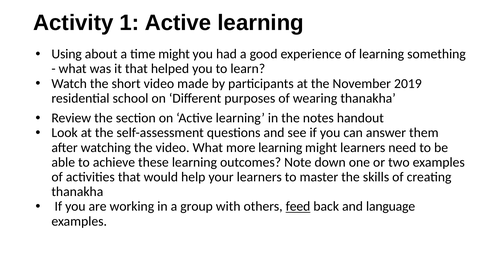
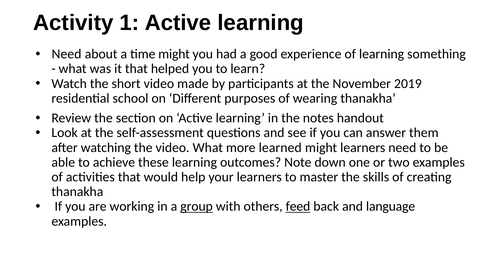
Using at (67, 54): Using -> Need
more learning: learning -> learned
group underline: none -> present
